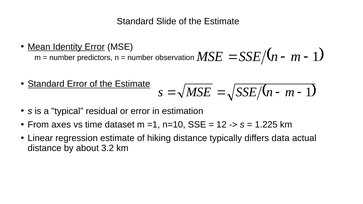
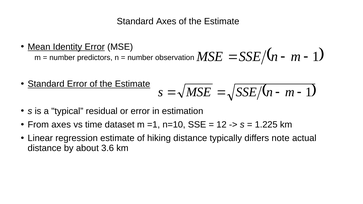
Standard Slide: Slide -> Axes
differs data: data -> note
3.2: 3.2 -> 3.6
